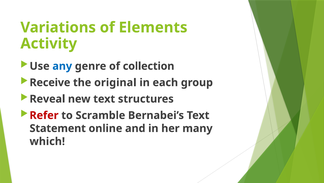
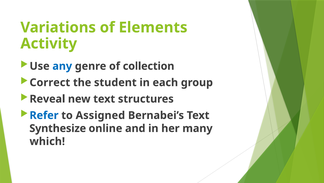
Receive: Receive -> Correct
original: original -> student
Refer colour: red -> blue
Scramble: Scramble -> Assigned
Statement: Statement -> Synthesize
